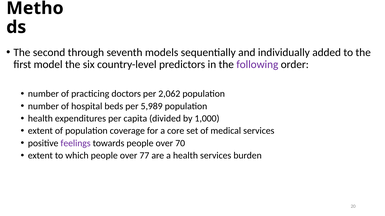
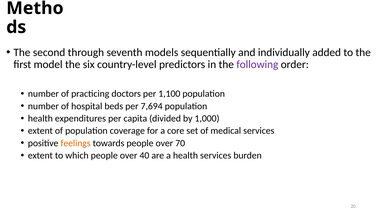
2,062: 2,062 -> 1,100
5,989: 5,989 -> 7,694
feelings colour: purple -> orange
77: 77 -> 40
